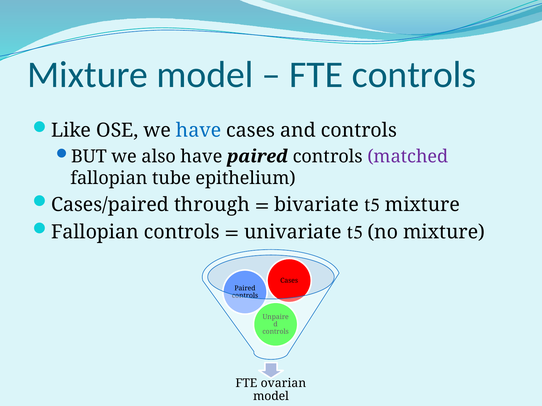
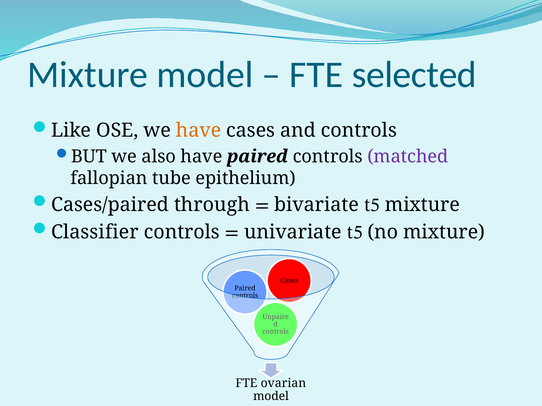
FTE controls: controls -> selected
have at (199, 131) colour: blue -> orange
Fallopian at (95, 232): Fallopian -> Classifier
